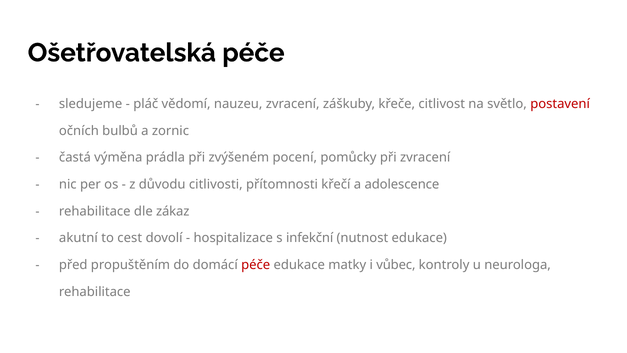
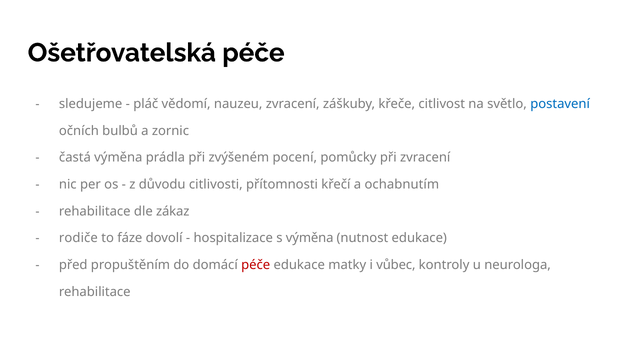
postavení colour: red -> blue
adolescence: adolescence -> ochabnutím
akutní: akutní -> rodiče
cest: cest -> fáze
s infekční: infekční -> výměna
